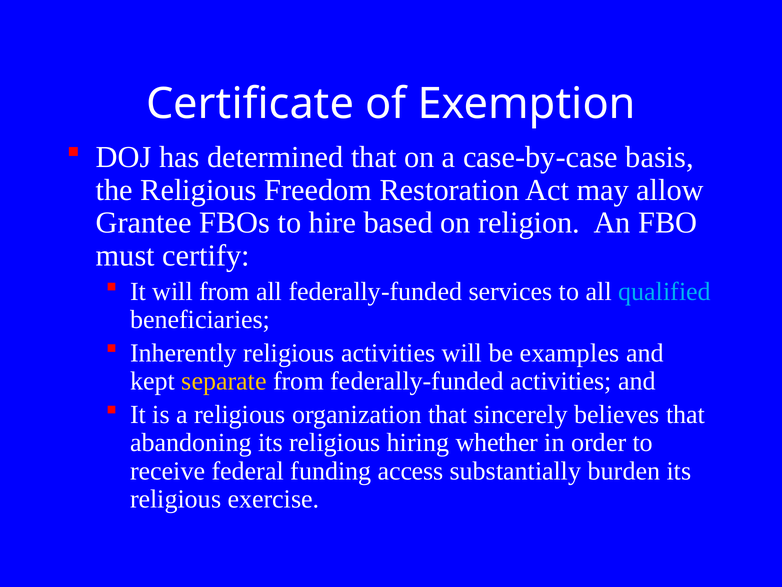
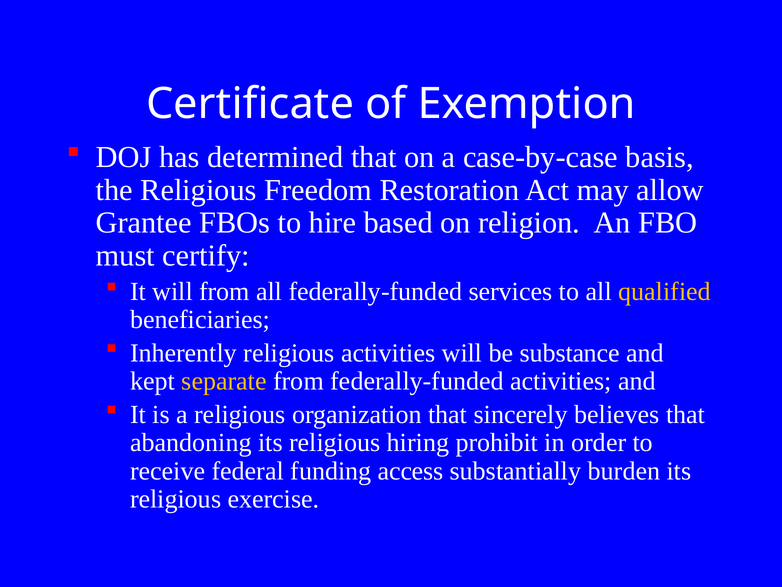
qualified colour: light blue -> yellow
examples: examples -> substance
whether: whether -> prohibit
